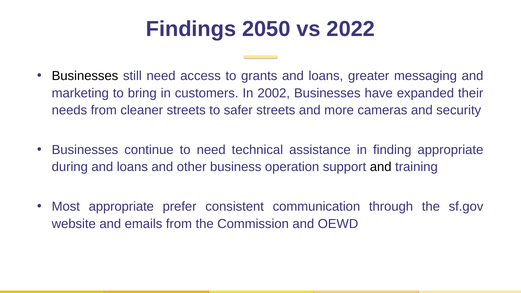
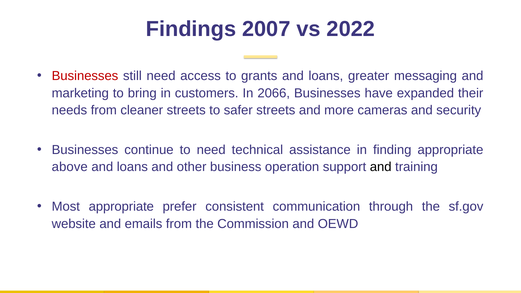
2050: 2050 -> 2007
Businesses at (85, 76) colour: black -> red
2002: 2002 -> 2066
during: during -> above
